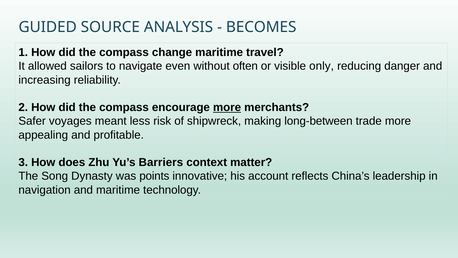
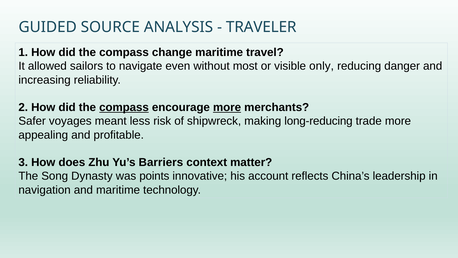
BECOMES: BECOMES -> TRAVELER
often: often -> most
compass at (124, 107) underline: none -> present
long-between: long-between -> long-reducing
